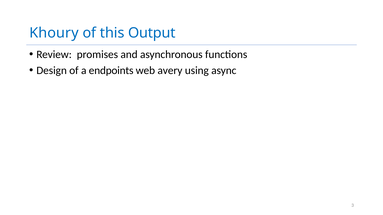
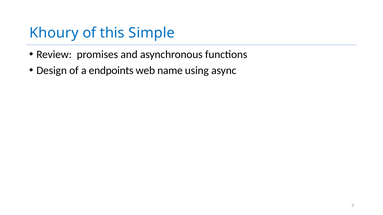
Output: Output -> Simple
avery: avery -> name
